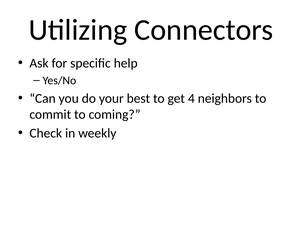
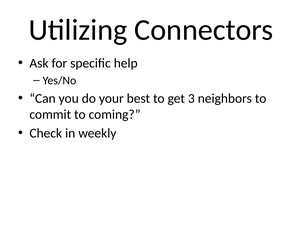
4: 4 -> 3
